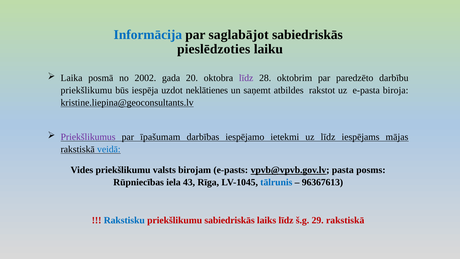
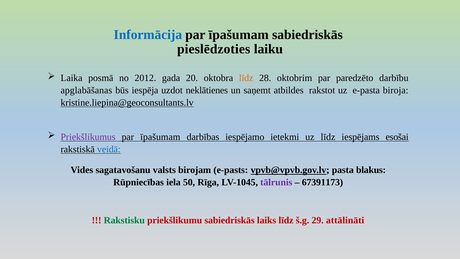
saglabājot at (239, 35): saglabājot -> īpašumam
2002: 2002 -> 2012
līdz at (246, 78) colour: purple -> orange
priekšlikumu at (86, 90): priekšlikumu -> apglabāšanas
mājas: mājas -> esošai
Vides priekšlikumu: priekšlikumu -> sagatavošanu
posms: posms -> blakus
43: 43 -> 50
tālrunis colour: blue -> purple
96367613: 96367613 -> 67391173
Rakstisku colour: blue -> green
29 rakstiskā: rakstiskā -> attālināti
